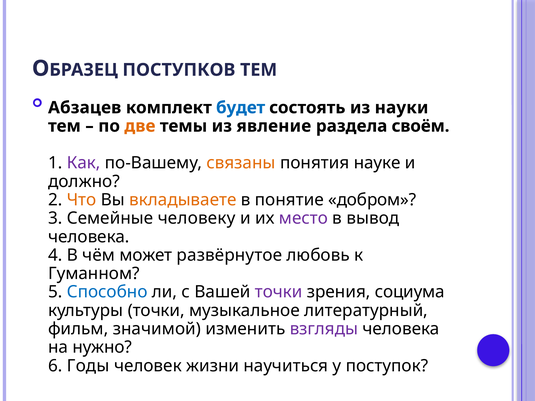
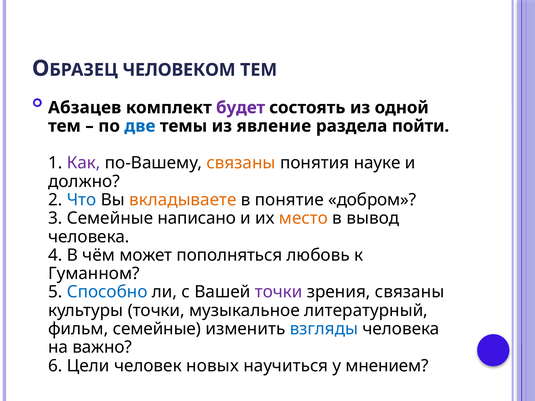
ПОСТУПКОВ: ПОСТУПКОВ -> ЧЕЛОВЕКОМ
будет colour: blue -> purple
науки: науки -> одной
две colour: orange -> blue
своём: своём -> пойти
Что colour: orange -> blue
человеку: человеку -> написано
место colour: purple -> orange
развёрнутое: развёрнутое -> пополняться
зрения социума: социума -> связаны
фильм значимой: значимой -> семейные
взгляды colour: purple -> blue
нужно: нужно -> важно
Годы: Годы -> Цели
жизни: жизни -> новых
поступок: поступок -> мнением
